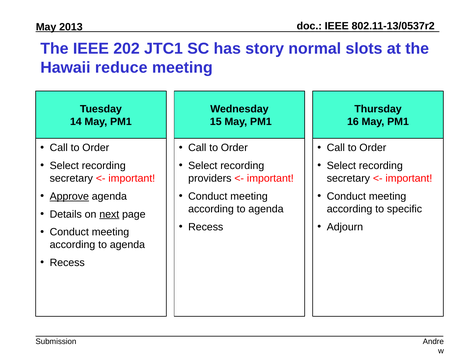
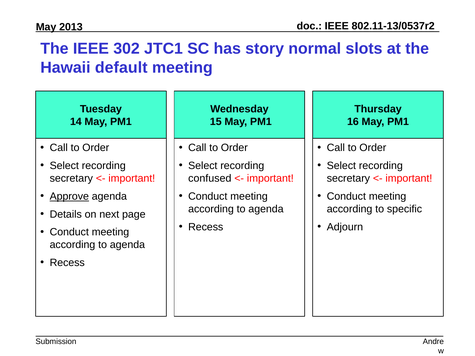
202: 202 -> 302
reduce: reduce -> default
providers: providers -> confused
next underline: present -> none
